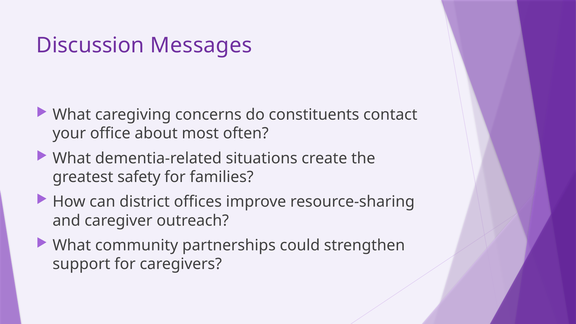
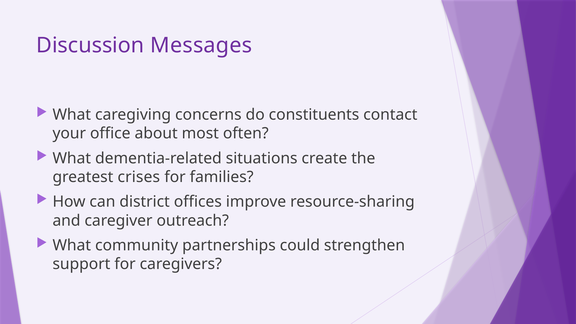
safety: safety -> crises
